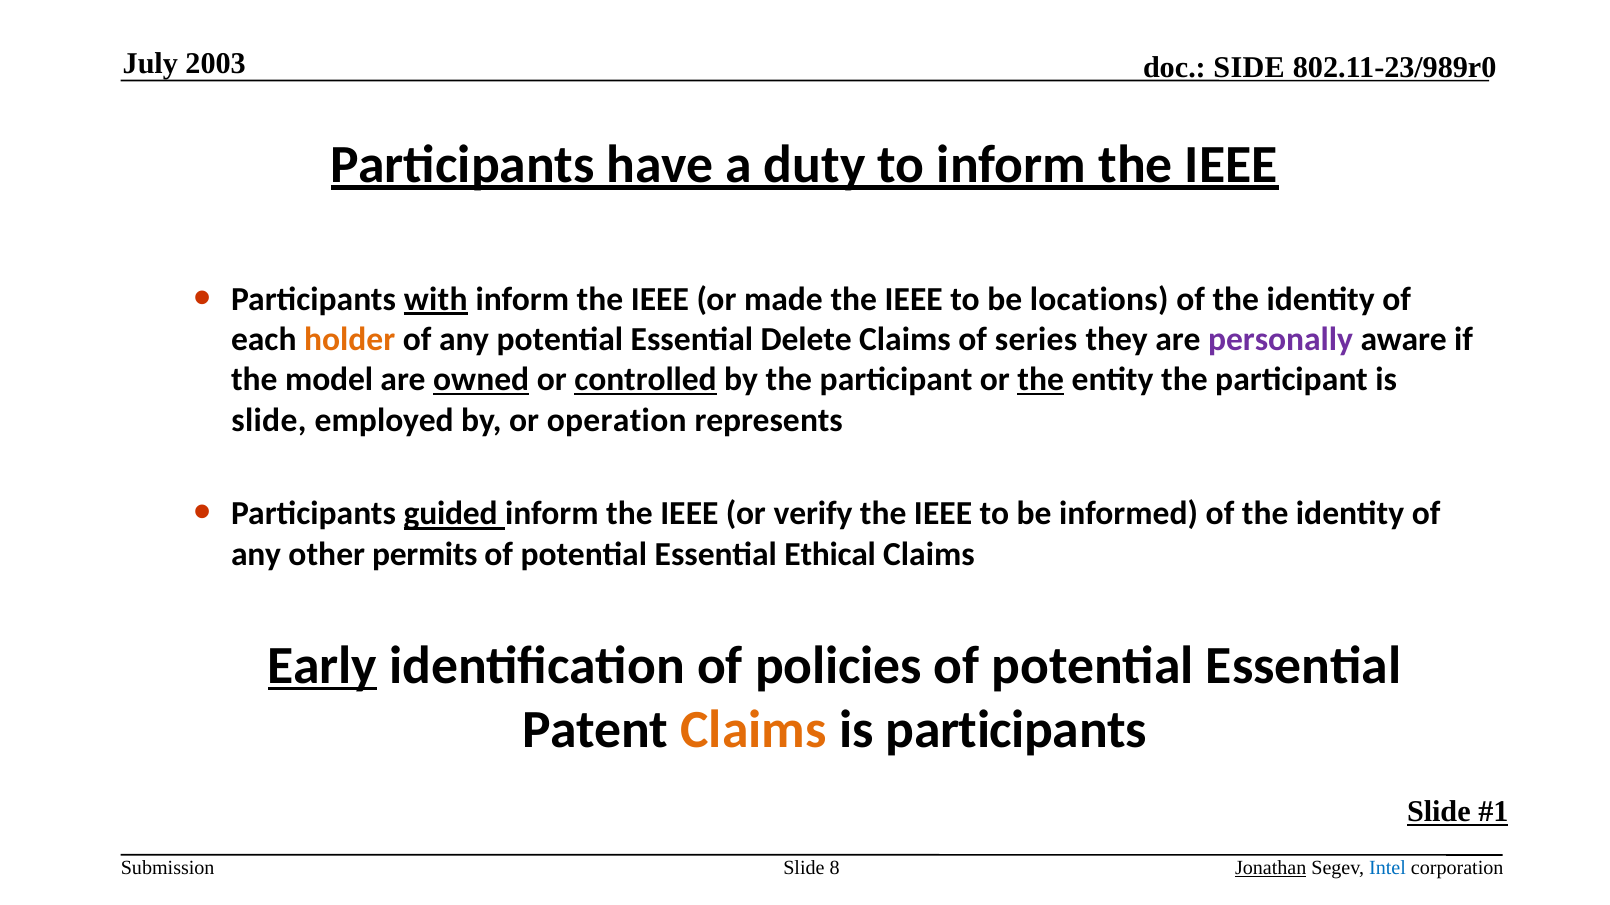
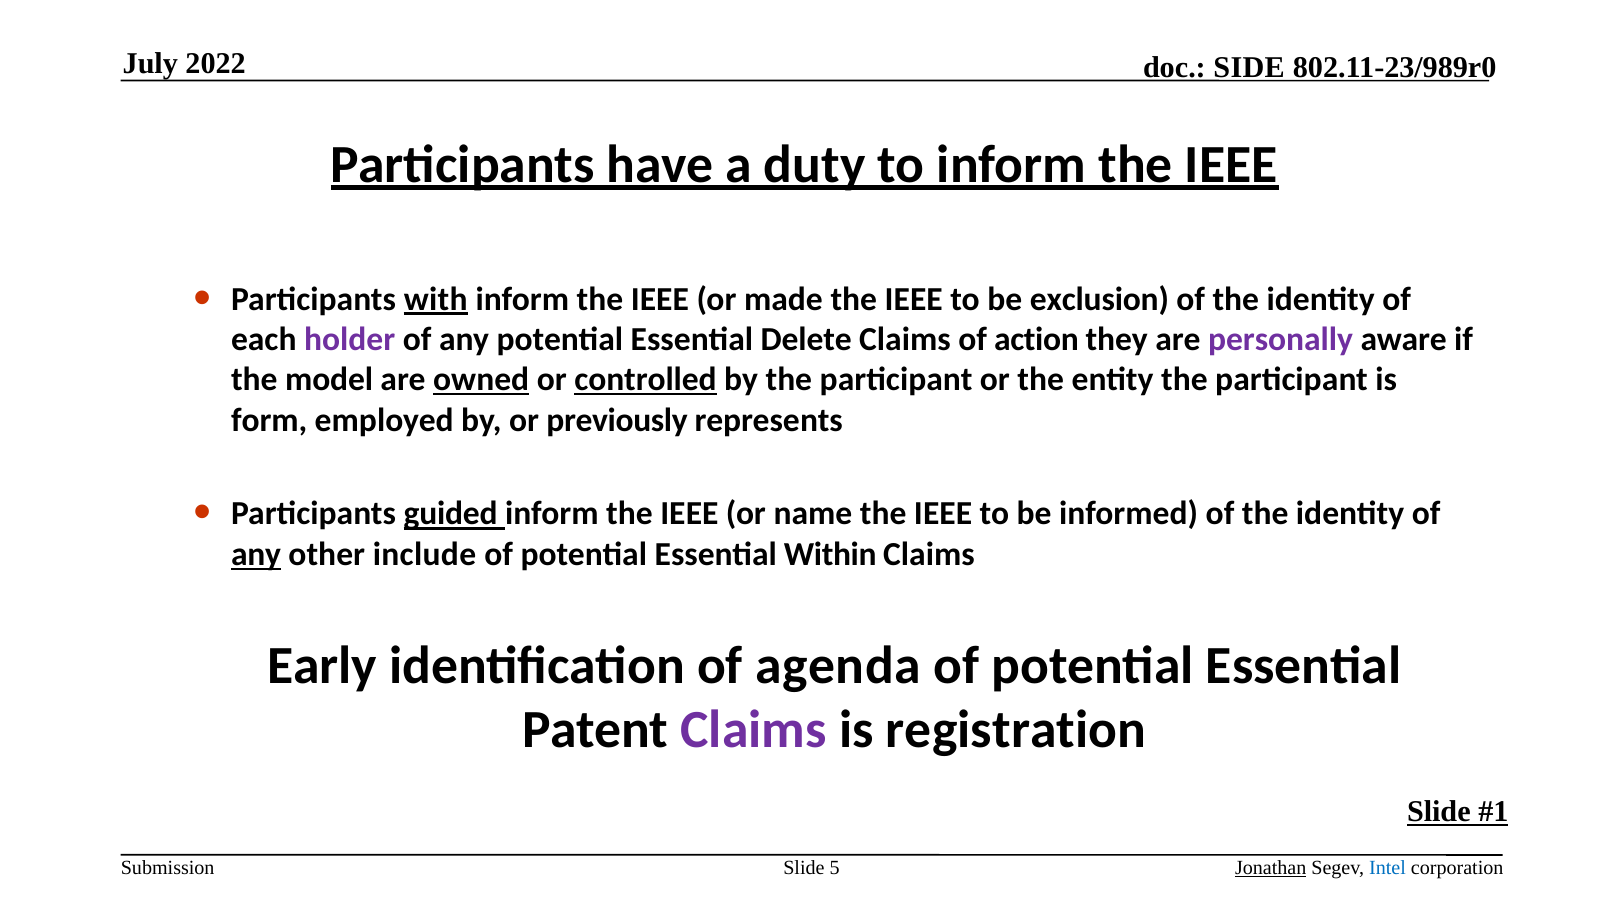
2003: 2003 -> 2022
locations: locations -> exclusion
holder colour: orange -> purple
series: series -> action
the at (1041, 380) underline: present -> none
slide at (269, 420): slide -> form
operation: operation -> previously
verify: verify -> name
any at (256, 555) underline: none -> present
permits: permits -> include
Ethical: Ethical -> Within
Early underline: present -> none
policies: policies -> agenda
Claims at (754, 730) colour: orange -> purple
is participants: participants -> registration
8: 8 -> 5
